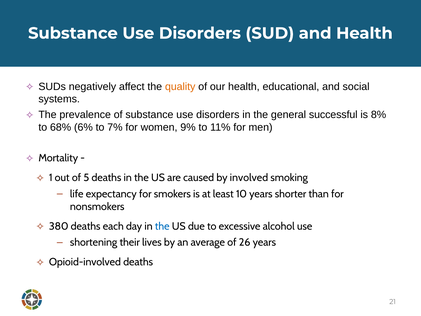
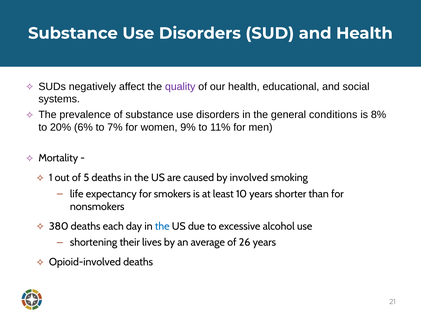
quality colour: orange -> purple
successful: successful -> conditions
68%: 68% -> 20%
